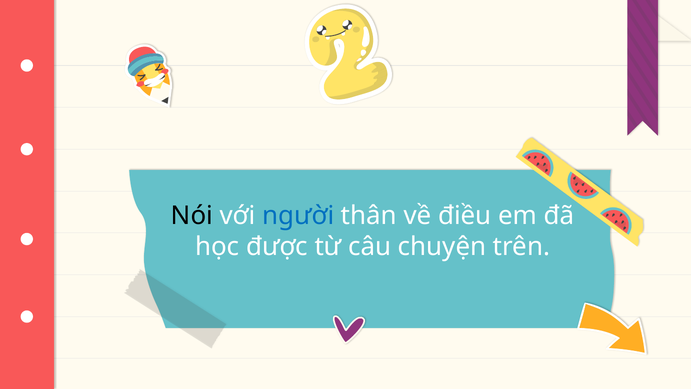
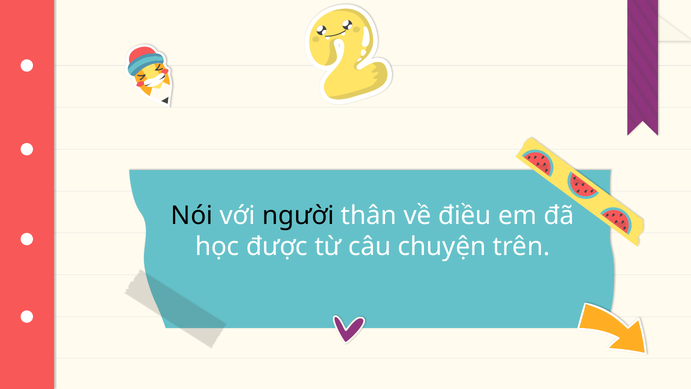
người colour: blue -> black
